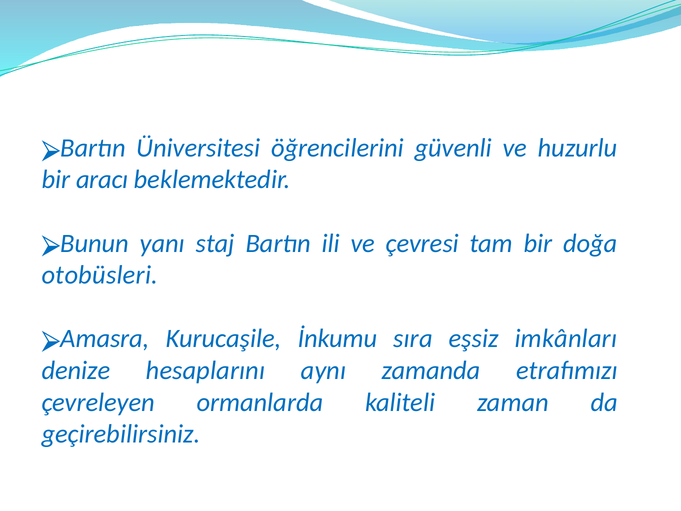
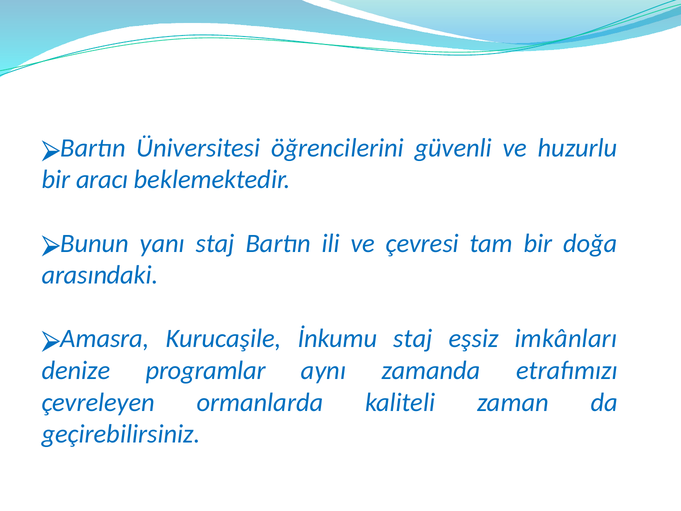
otobüsleri: otobüsleri -> arasındaki
İnkumu sıra: sıra -> staj
hesaplarını: hesaplarını -> programlar
